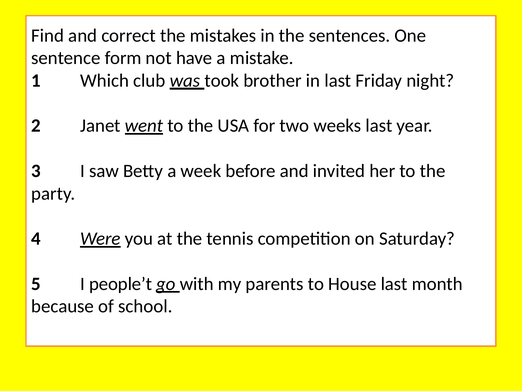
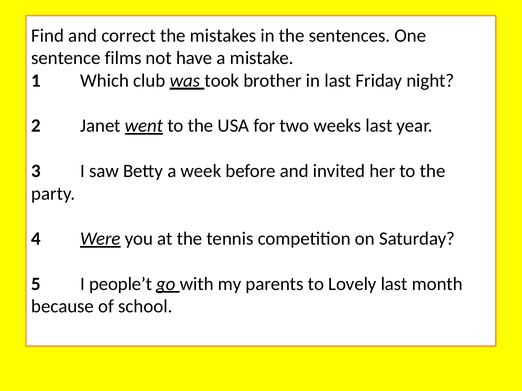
form: form -> films
House: House -> Lovely
